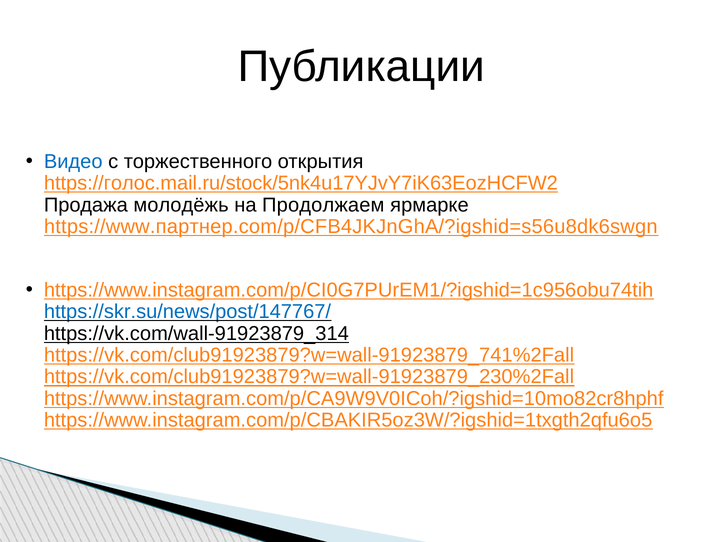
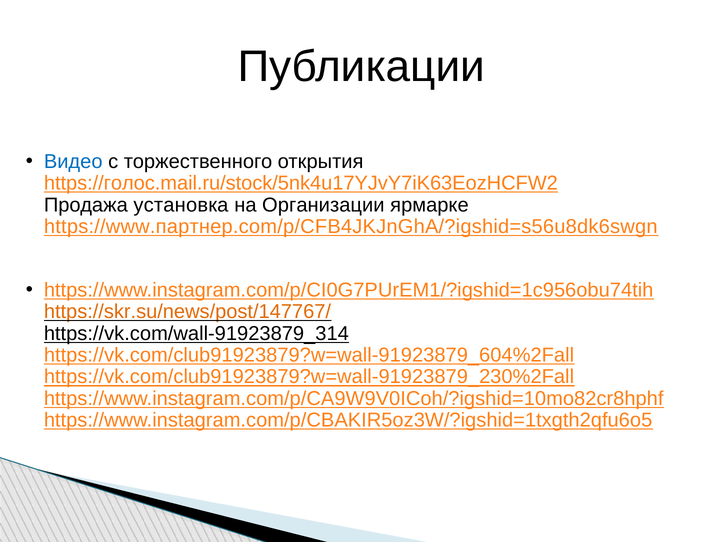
молодёжь: молодёжь -> установка
Продолжаем: Продолжаем -> Организации
https://skr.su/news/post/147767/ colour: blue -> orange
https://vk.com/club91923879?w=wall-91923879_741%2Fall: https://vk.com/club91923879?w=wall-91923879_741%2Fall -> https://vk.com/club91923879?w=wall-91923879_604%2Fall
